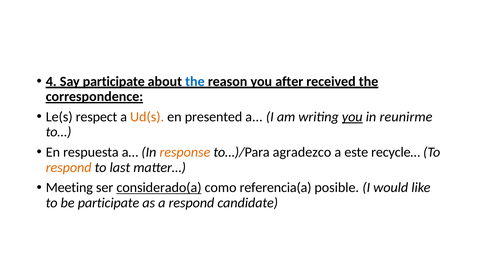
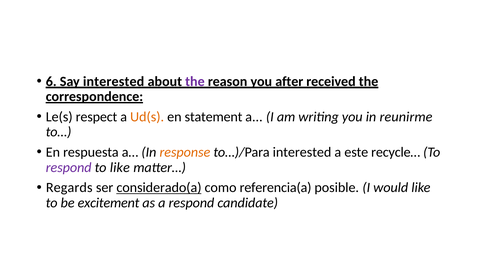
4: 4 -> 6
Say participate: participate -> interested
the at (195, 81) colour: blue -> purple
presented: presented -> statement
you at (352, 117) underline: present -> none
to…)/Para agradezco: agradezco -> interested
respond at (69, 167) colour: orange -> purple
to last: last -> like
Meeting: Meeting -> Regards
be participate: participate -> excitement
